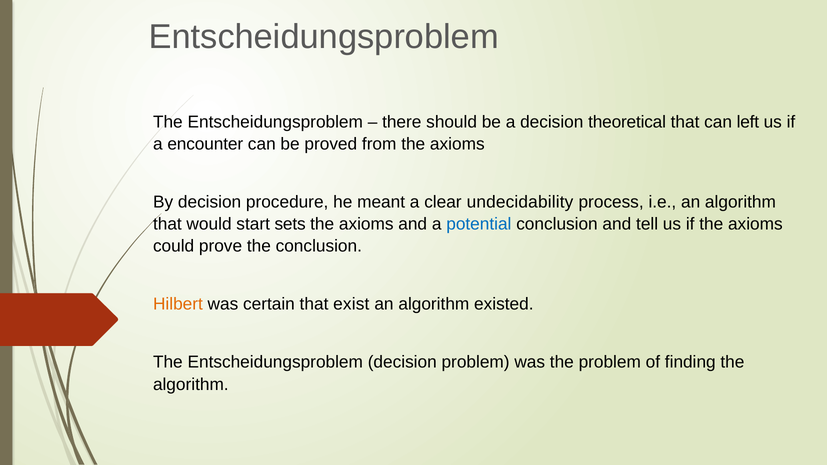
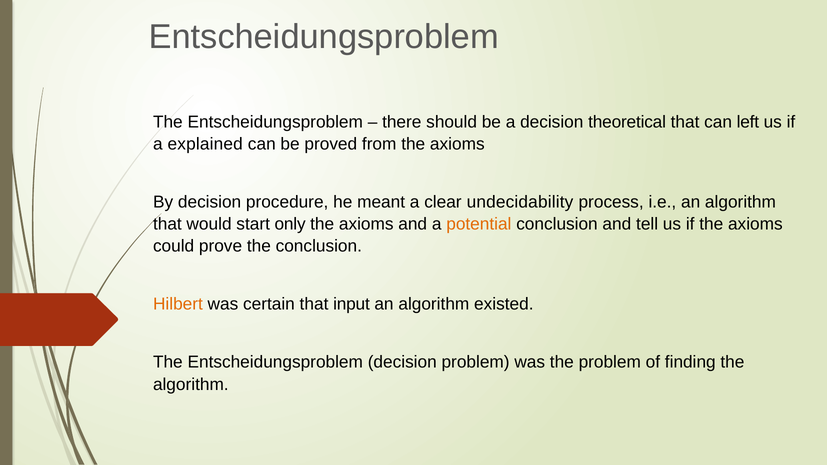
encounter: encounter -> explained
sets: sets -> only
potential colour: blue -> orange
exist: exist -> input
